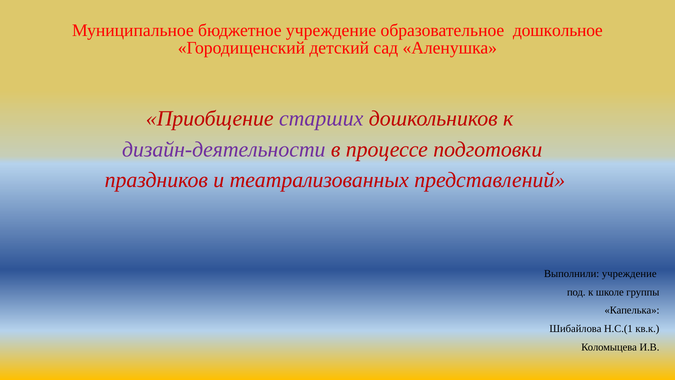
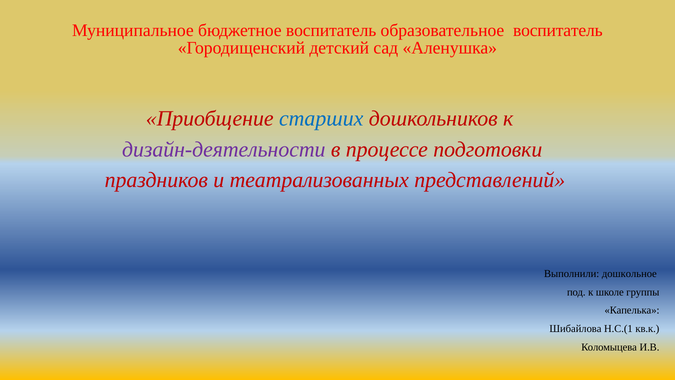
бюджетное учреждение: учреждение -> воспитатель
образовательное дошкольное: дошкольное -> воспитатель
старших colour: purple -> blue
Выполнили учреждение: учреждение -> дошкольное
